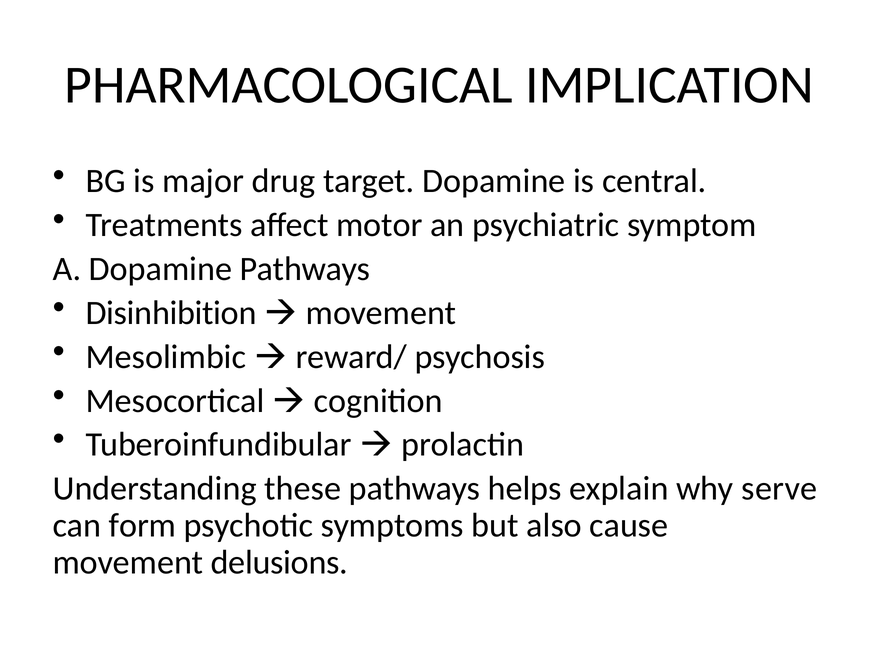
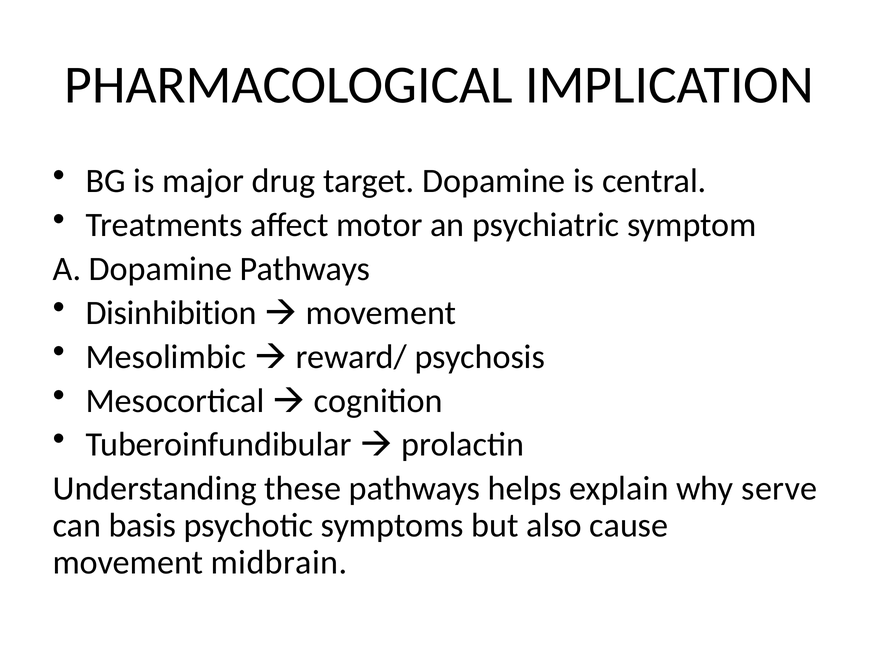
form: form -> basis
delusions: delusions -> midbrain
